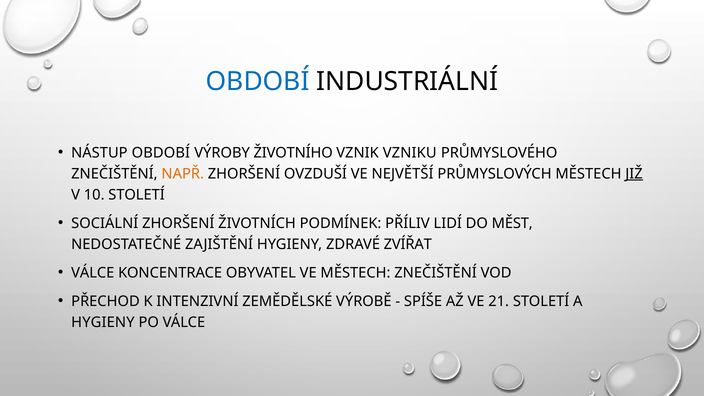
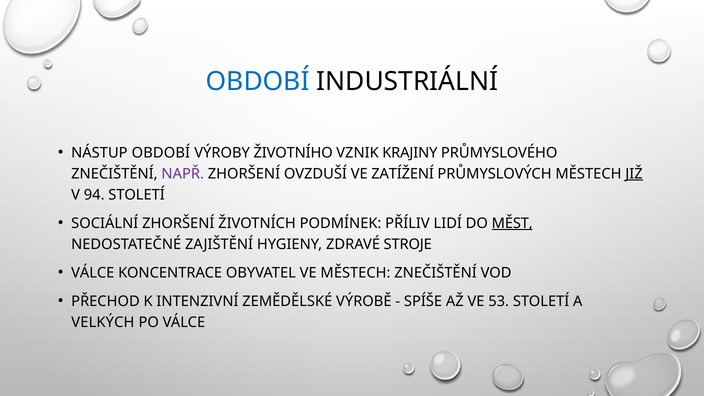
VZNIKU: VZNIKU -> KRAJINY
NAPŘ colour: orange -> purple
NEJVĚTŠÍ: NEJVĚTŠÍ -> ZATÍŽENÍ
10: 10 -> 94
MĚST underline: none -> present
ZVÍŘAT: ZVÍŘAT -> STROJE
21: 21 -> 53
HYGIENY at (103, 323): HYGIENY -> VELKÝCH
